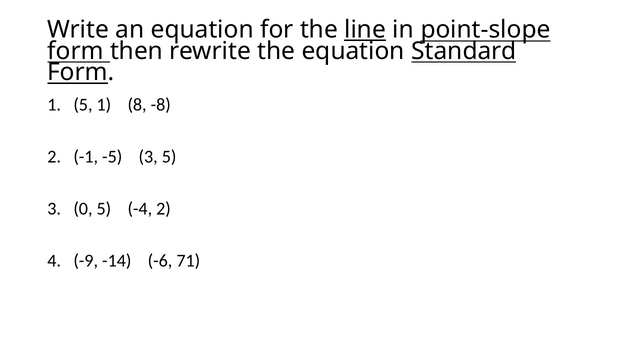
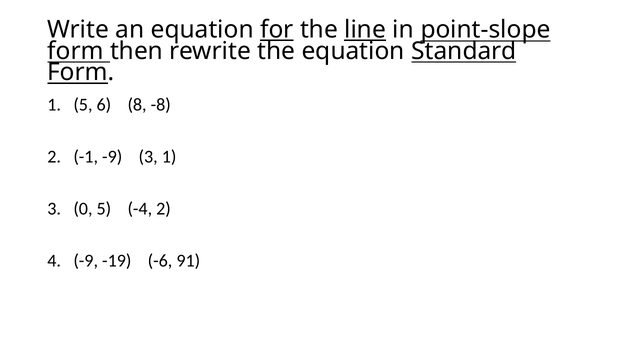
for underline: none -> present
5 1: 1 -> 6
-1 -5: -5 -> -9
3 5: 5 -> 1
-14: -14 -> -19
71: 71 -> 91
